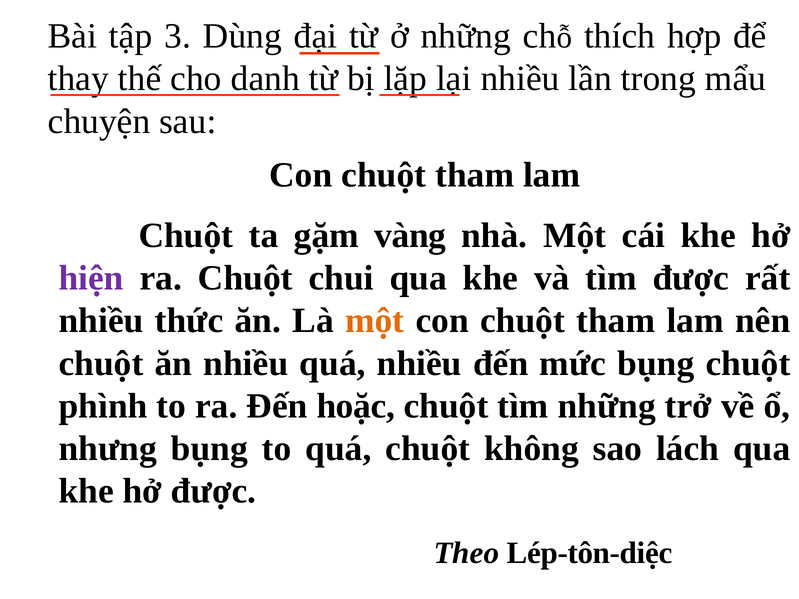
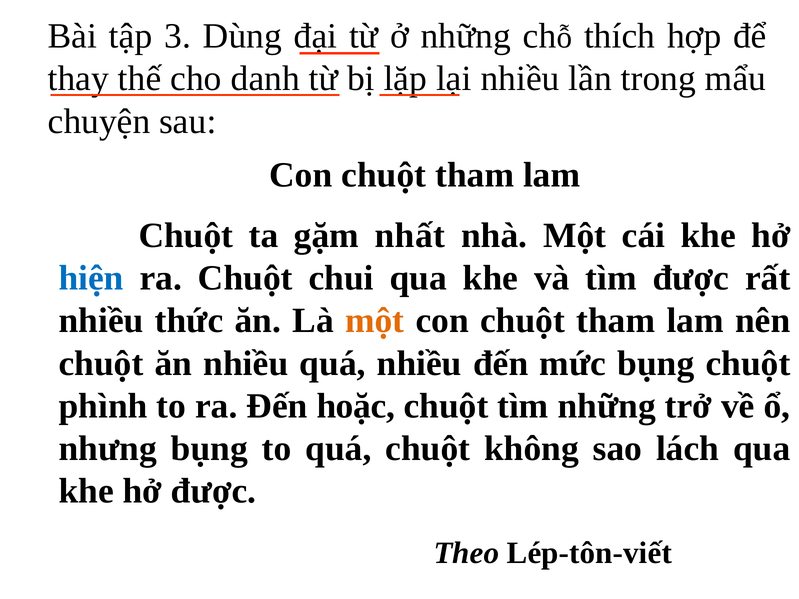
vàng: vàng -> nhất
hiện colour: purple -> blue
Lép-tôn-diệc: Lép-tôn-diệc -> Lép-tôn-viết
